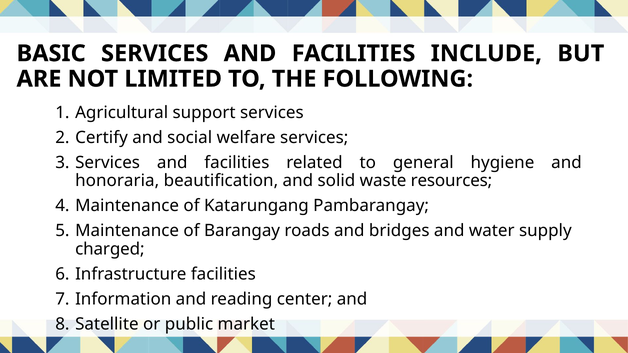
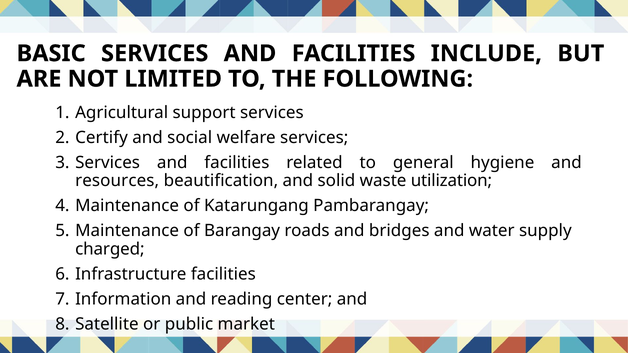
honoraria: honoraria -> resources
resources: resources -> utilization
